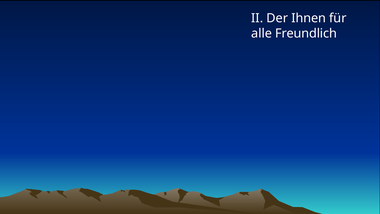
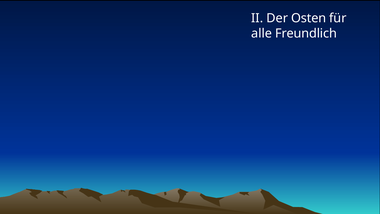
Ihnen: Ihnen -> Osten
